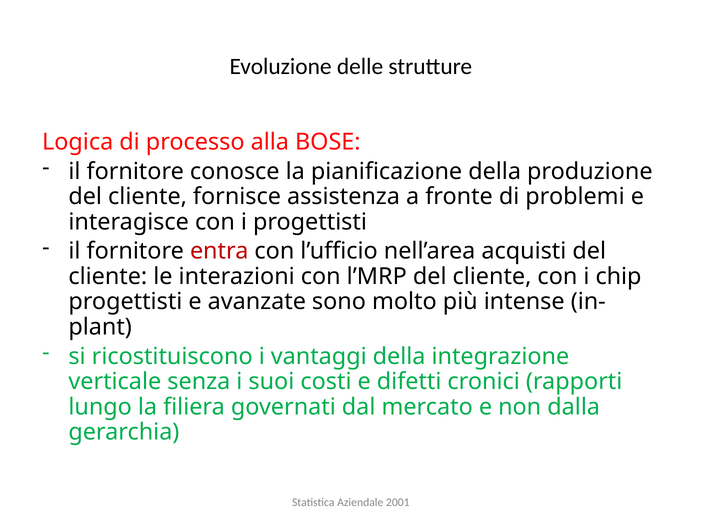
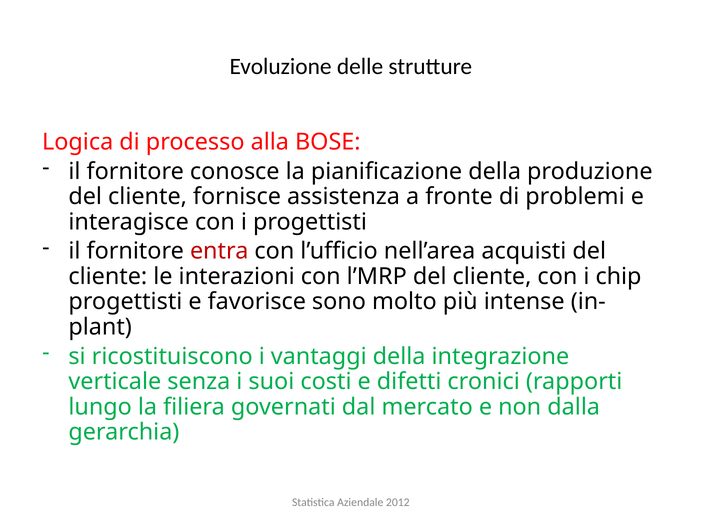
avanzate: avanzate -> favorisce
2001: 2001 -> 2012
